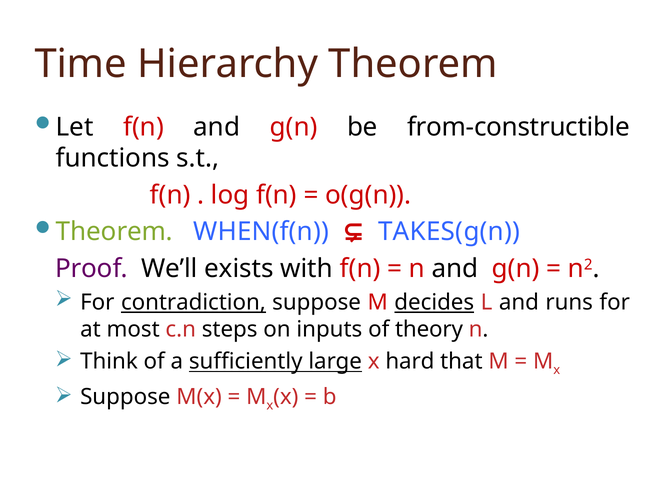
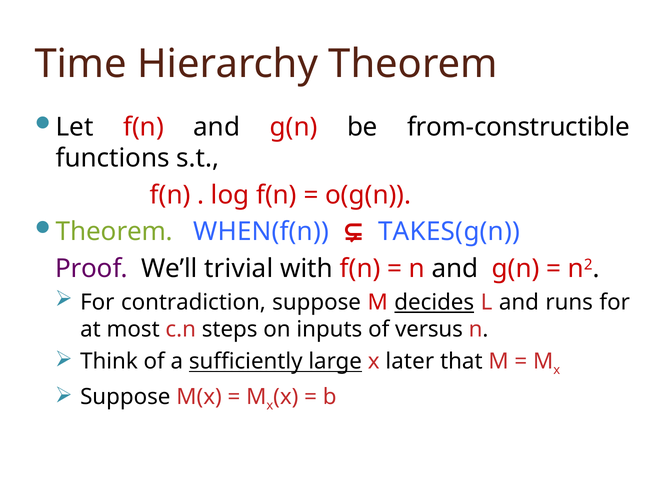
exists: exists -> trivial
contradiction underline: present -> none
theory: theory -> versus
hard: hard -> later
